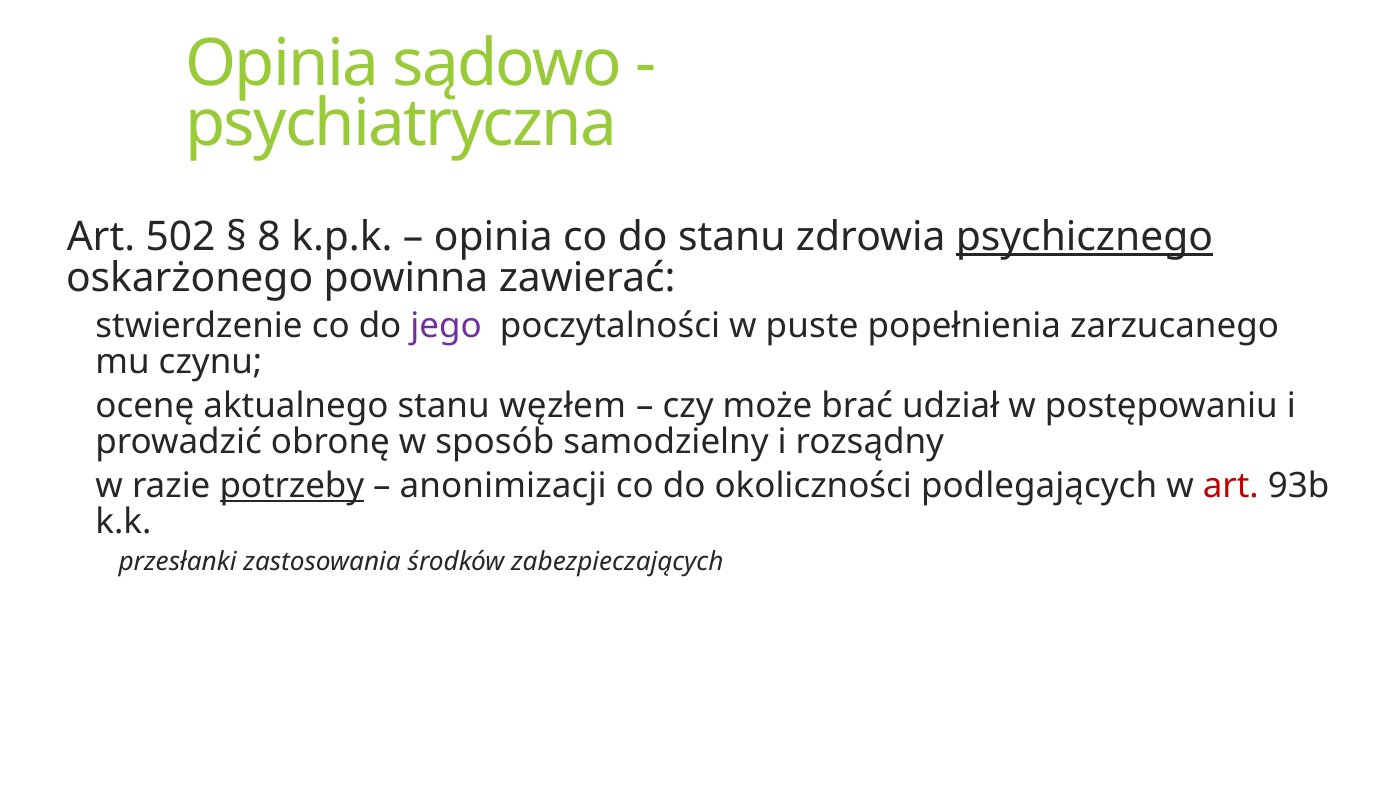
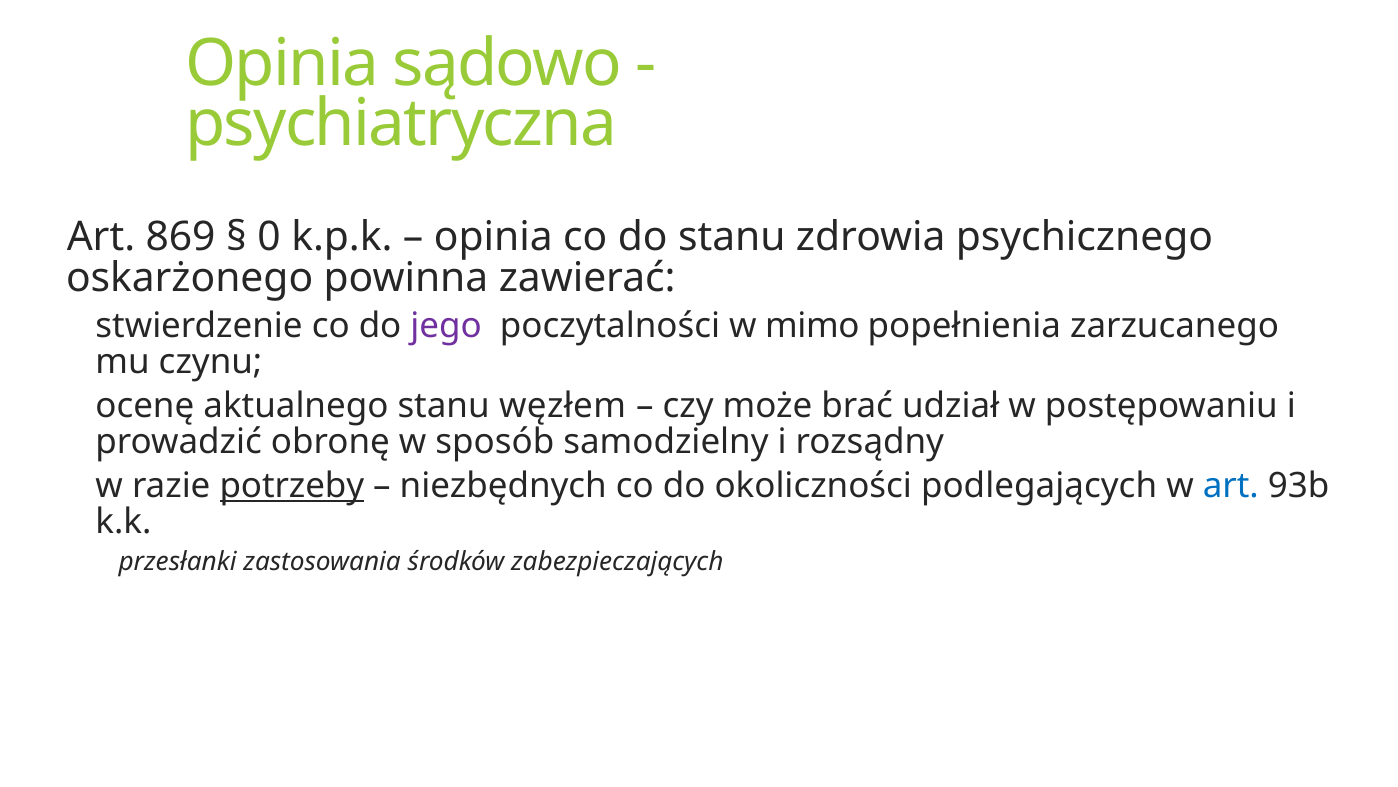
502: 502 -> 869
8: 8 -> 0
psychicznego underline: present -> none
puste: puste -> mimo
anonimizacji: anonimizacji -> niezbędnych
art at (1231, 486) colour: red -> blue
